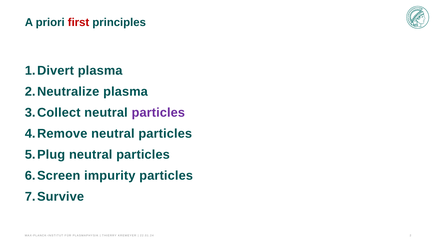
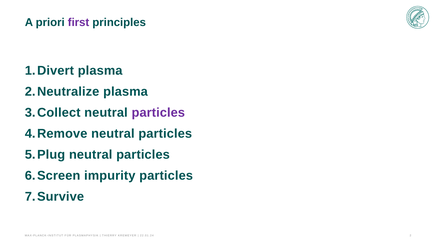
first colour: red -> purple
